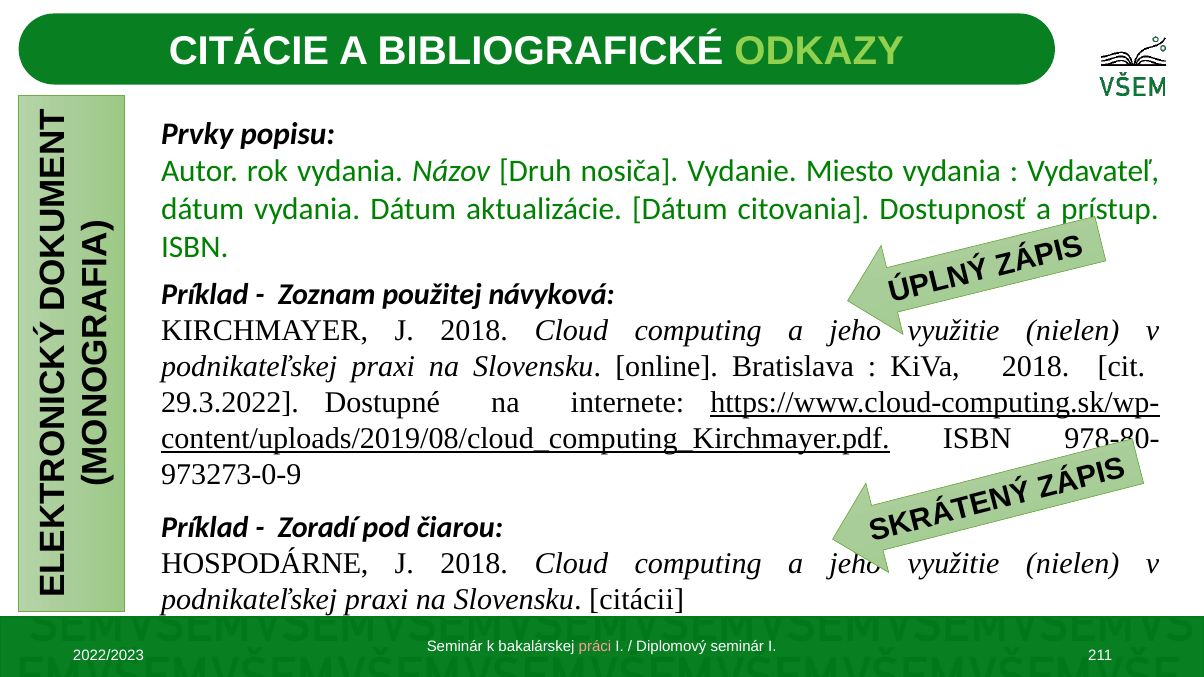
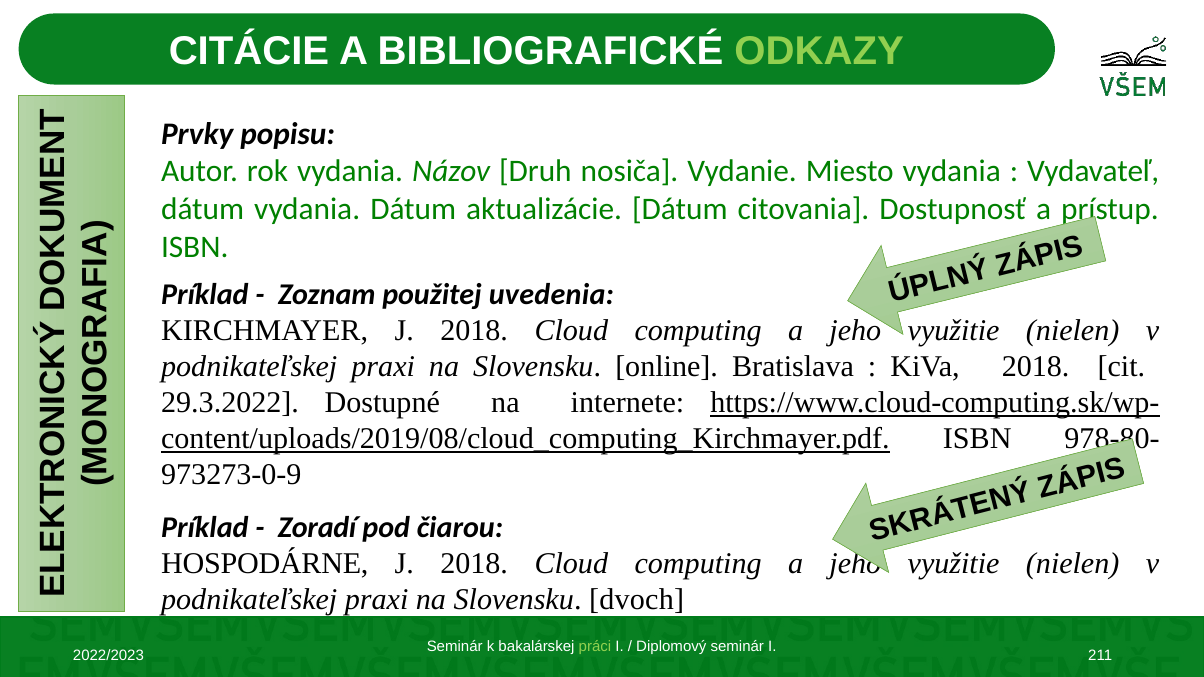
návyková: návyková -> uvedenia
citácii: citácii -> dvoch
práci colour: pink -> light green
